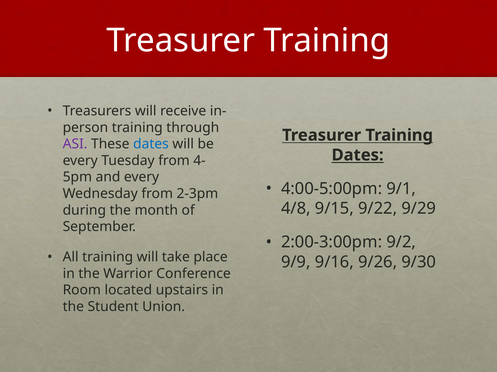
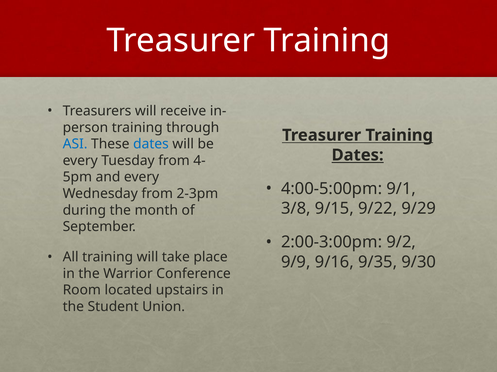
ASI colour: purple -> blue
4/8: 4/8 -> 3/8
9/26: 9/26 -> 9/35
